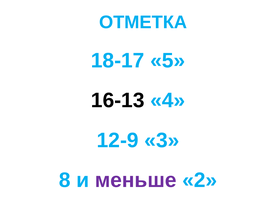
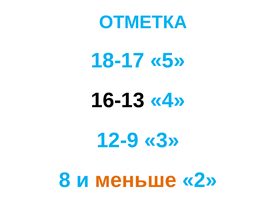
меньше colour: purple -> orange
